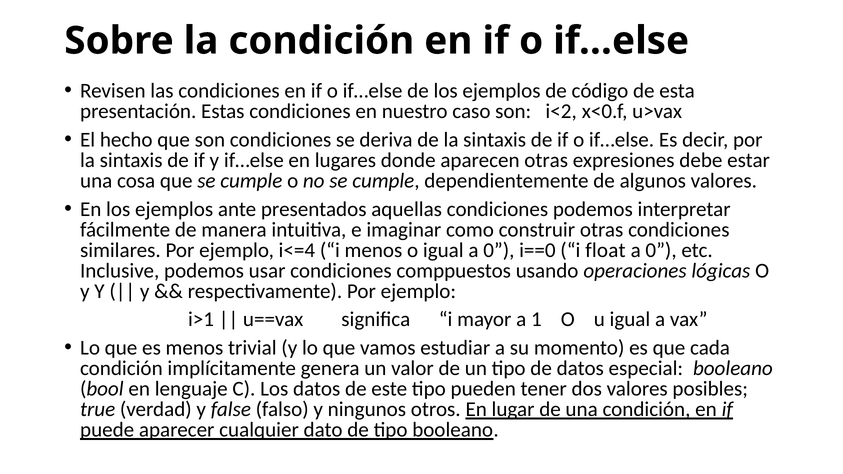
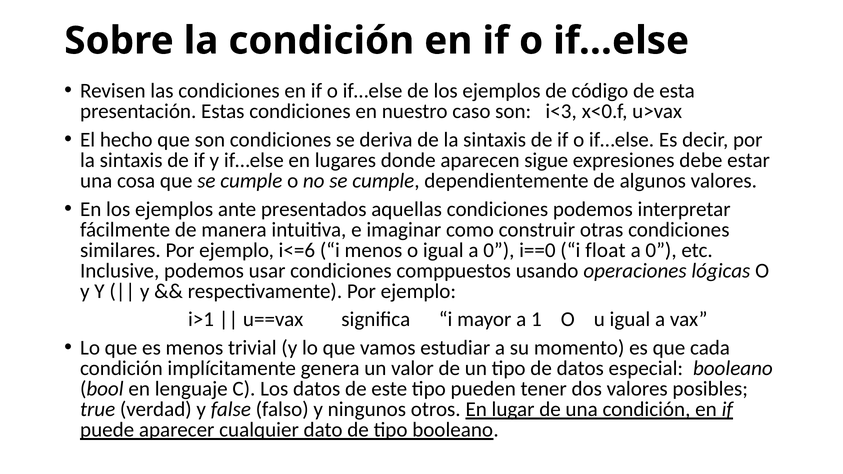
i<2: i<2 -> i<3
aparecen otras: otras -> sigue
i<=4: i<=4 -> i<=6
